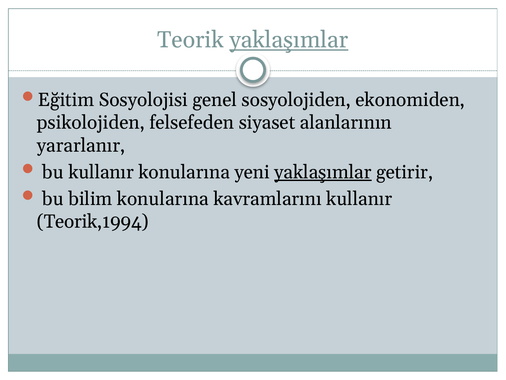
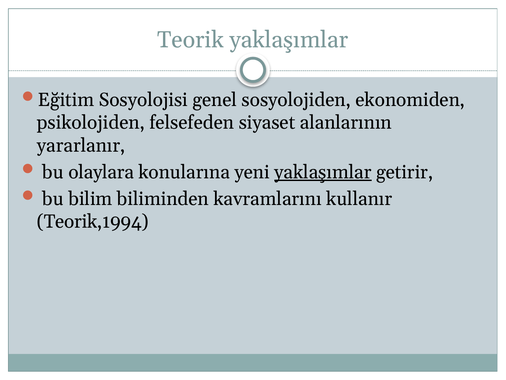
yaklaşımlar at (289, 40) underline: present -> none
bu kullanır: kullanır -> olaylara
bilim konularına: konularına -> biliminden
